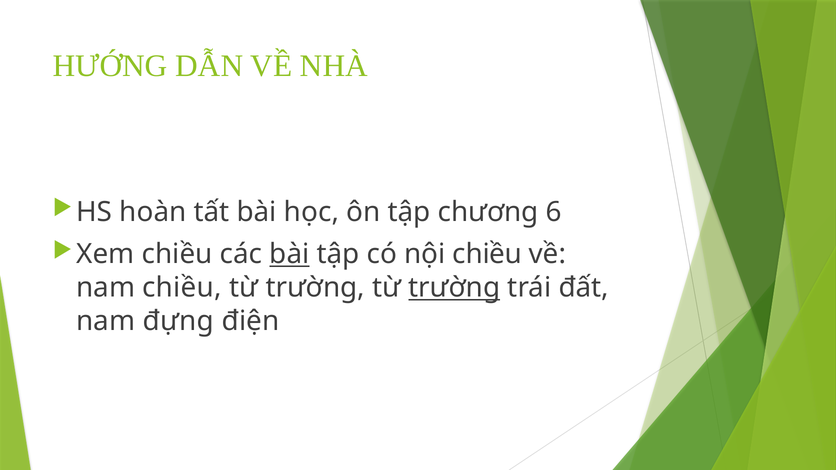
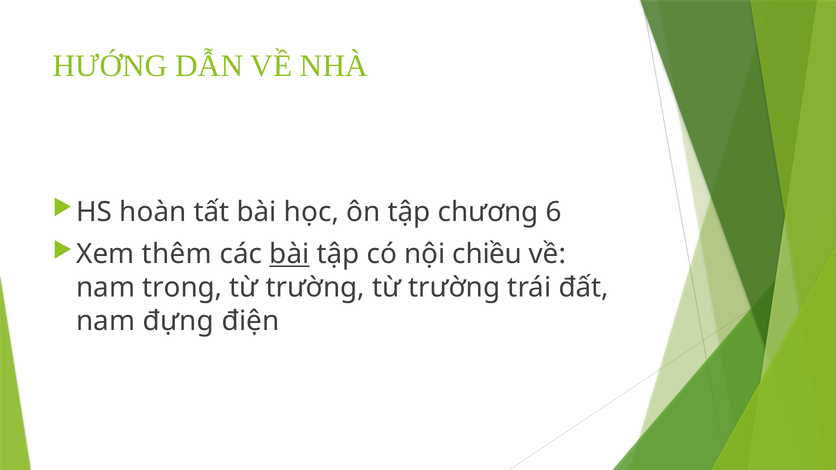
Xem chiều: chiều -> thêm
nam chiều: chiều -> trong
trường at (454, 288) underline: present -> none
